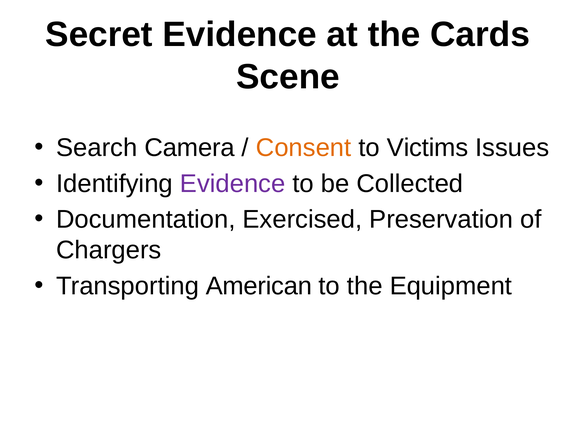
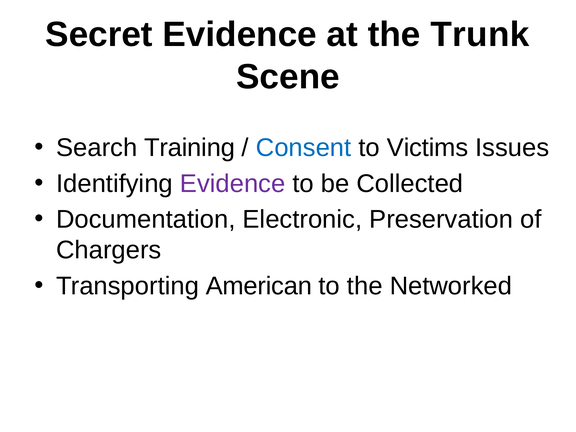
Cards: Cards -> Trunk
Camera: Camera -> Training
Consent colour: orange -> blue
Exercised: Exercised -> Electronic
Equipment: Equipment -> Networked
